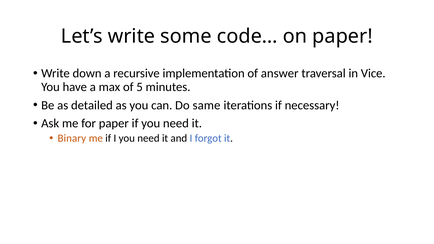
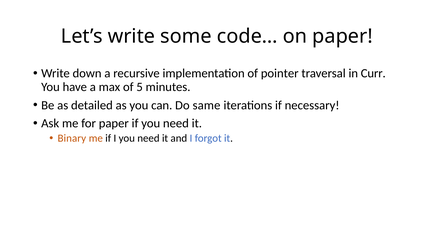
answer: answer -> pointer
Vice: Vice -> Curr
